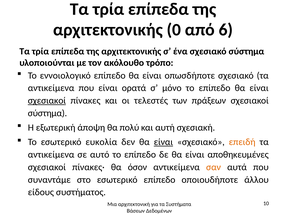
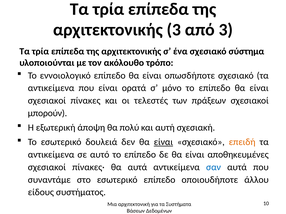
αρχιτεκτονικής 0: 0 -> 3
από 6: 6 -> 3
σχεσιακοί at (47, 101) underline: present -> none
σύστημα at (47, 113): σύστημα -> μπορούν
ευκολία: ευκολία -> δουλειά
θα όσον: όσον -> αυτά
σαν colour: orange -> blue
